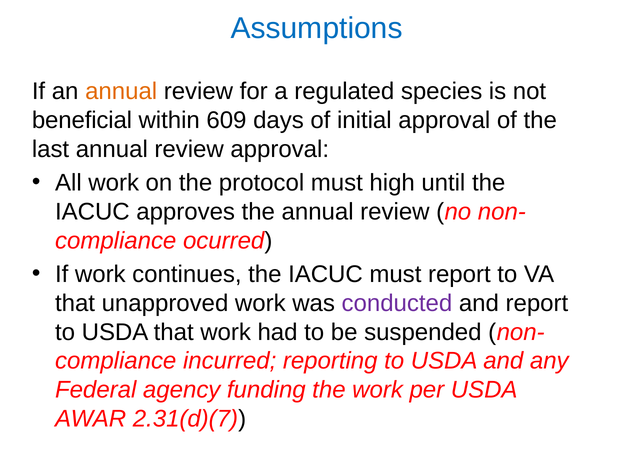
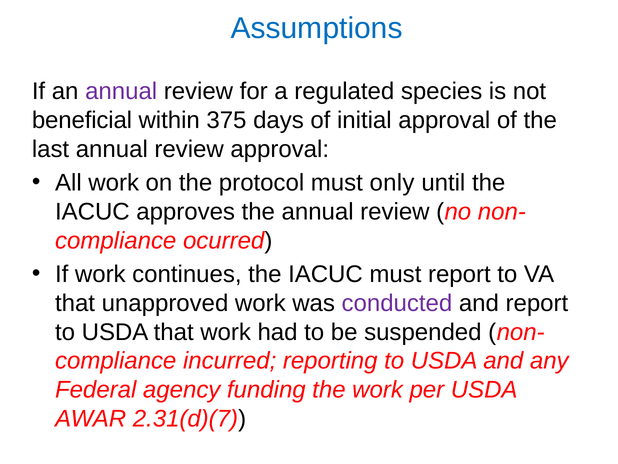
annual at (121, 91) colour: orange -> purple
609: 609 -> 375
high: high -> only
